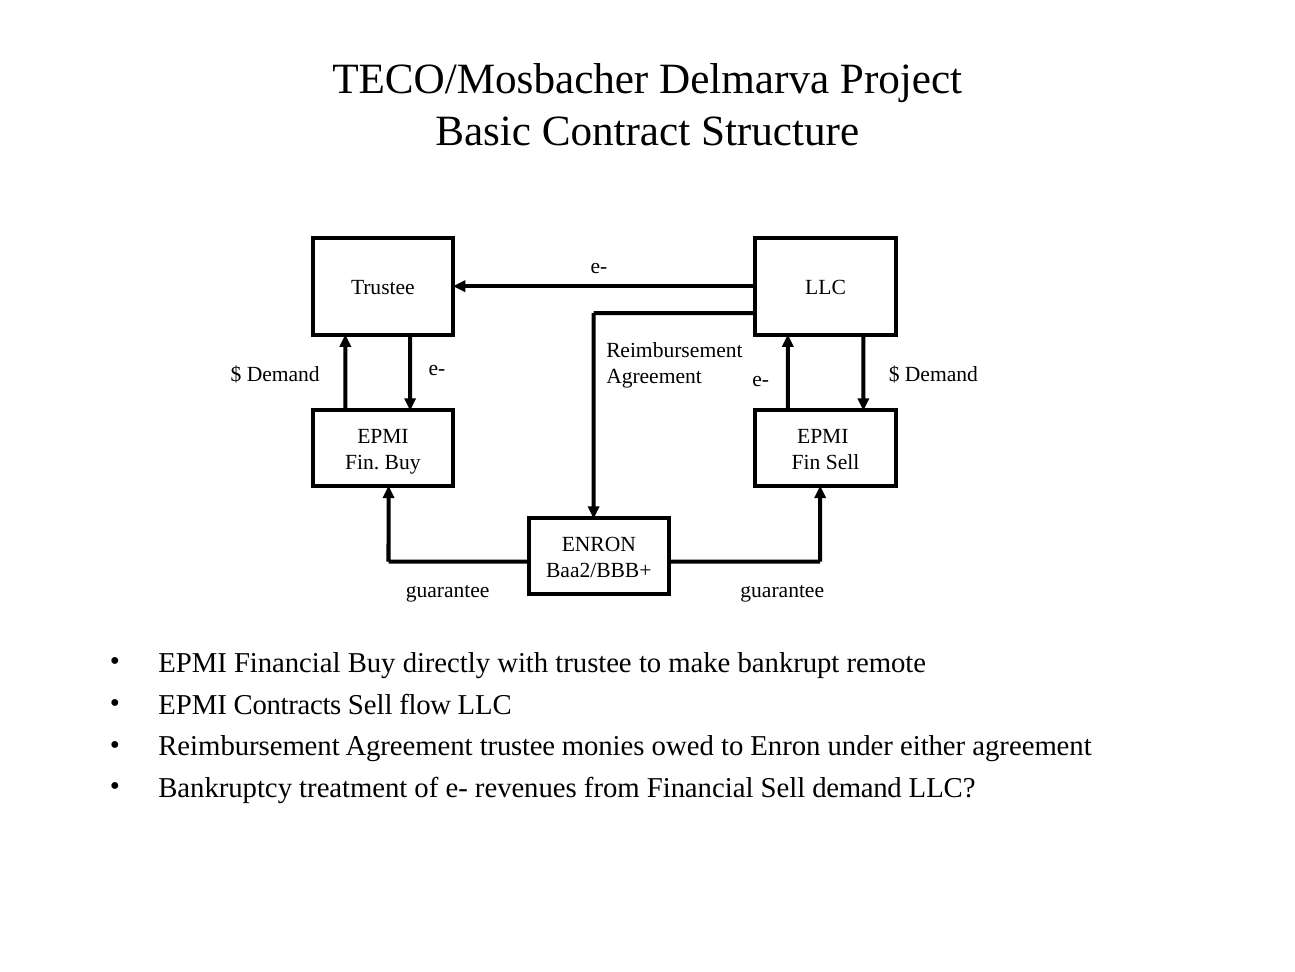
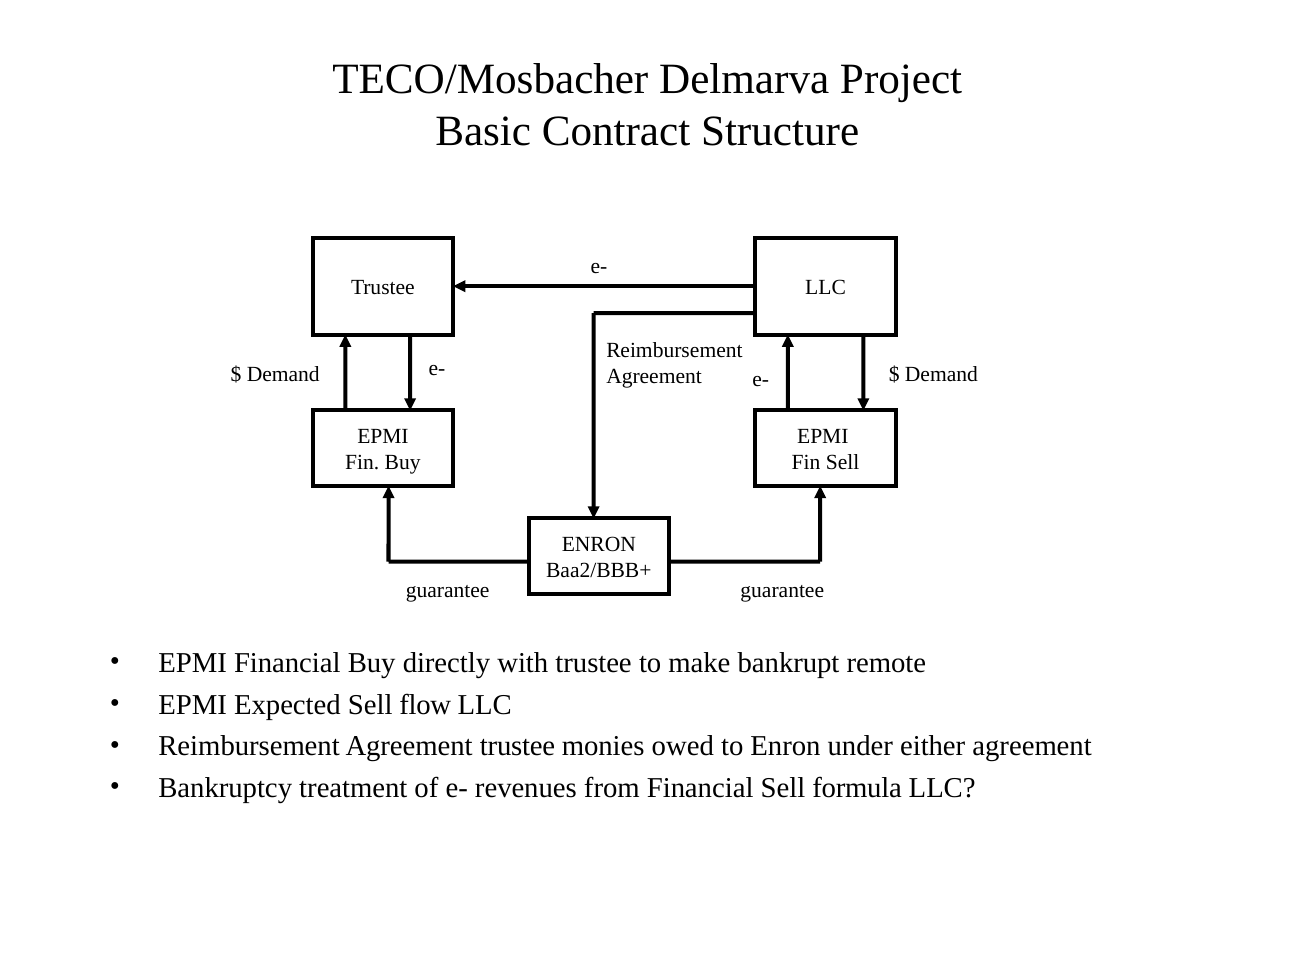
Contracts: Contracts -> Expected
Sell demand: demand -> formula
